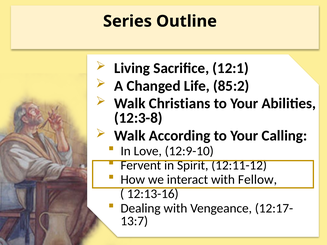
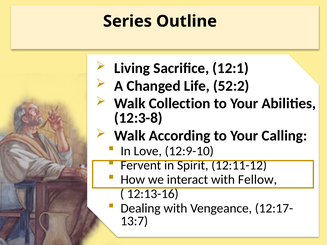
85:2: 85:2 -> 52:2
Christians: Christians -> Collection
